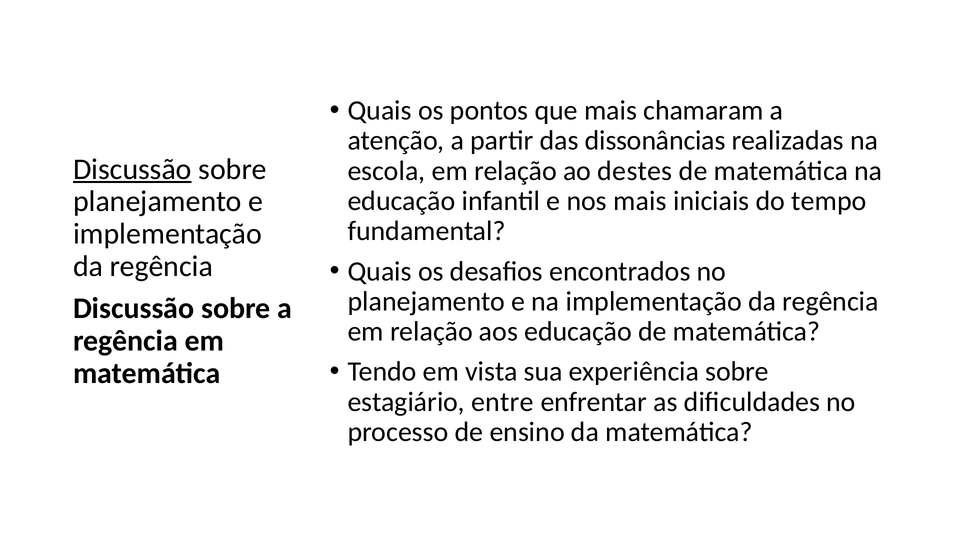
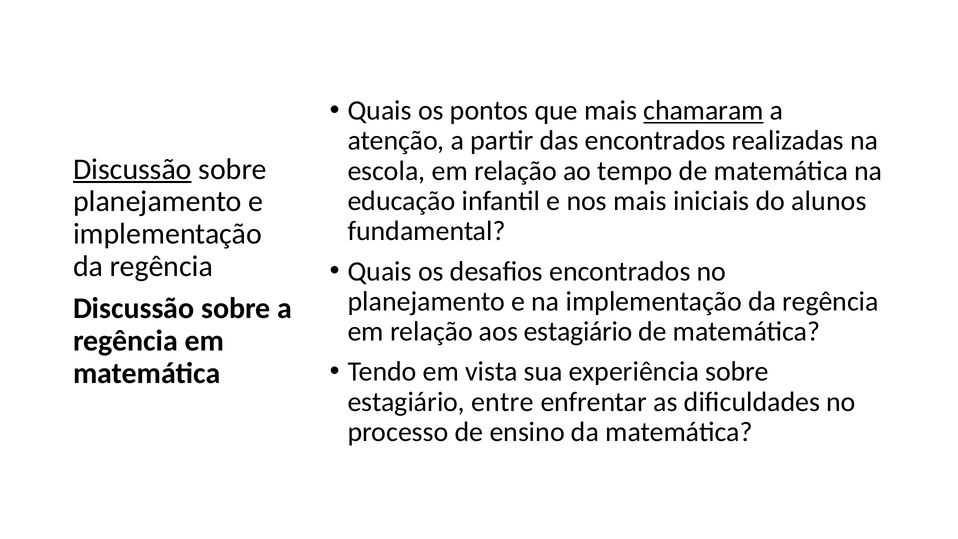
chamaram underline: none -> present
das dissonâncias: dissonâncias -> encontrados
destes: destes -> tempo
tempo: tempo -> alunos
aos educação: educação -> estagiário
